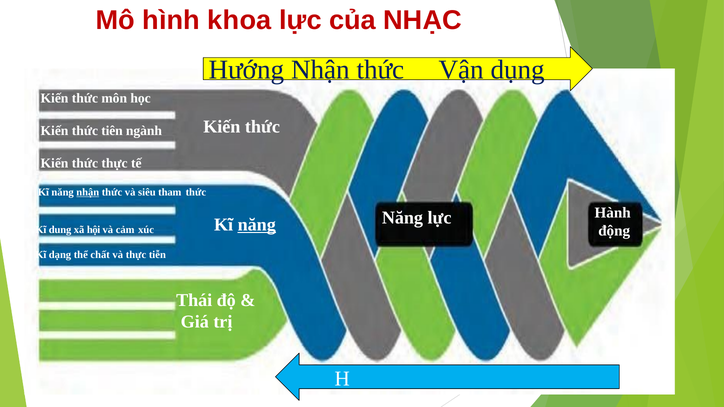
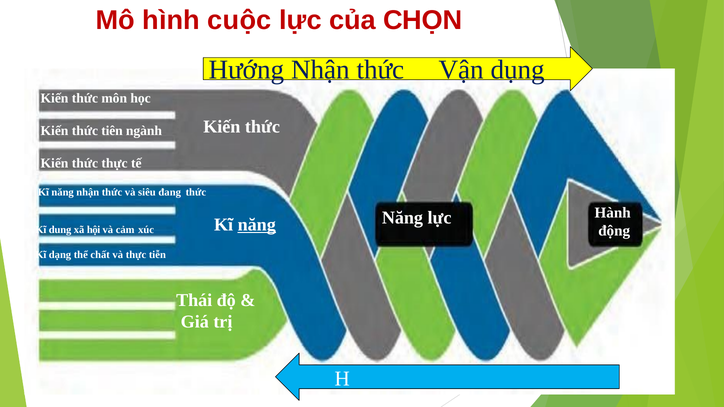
khoa: khoa -> cuộc
NHẠC: NHẠC -> CHỌN
nhận underline: present -> none
tham: tham -> đang
